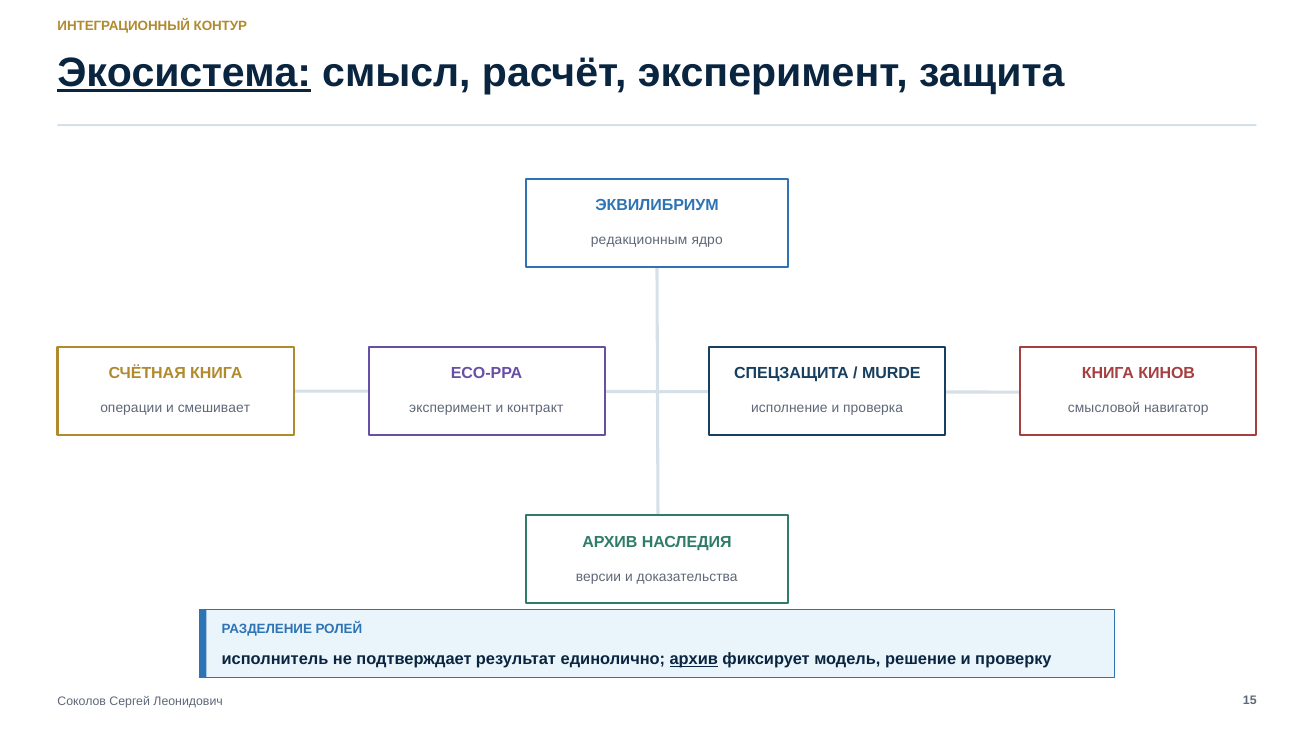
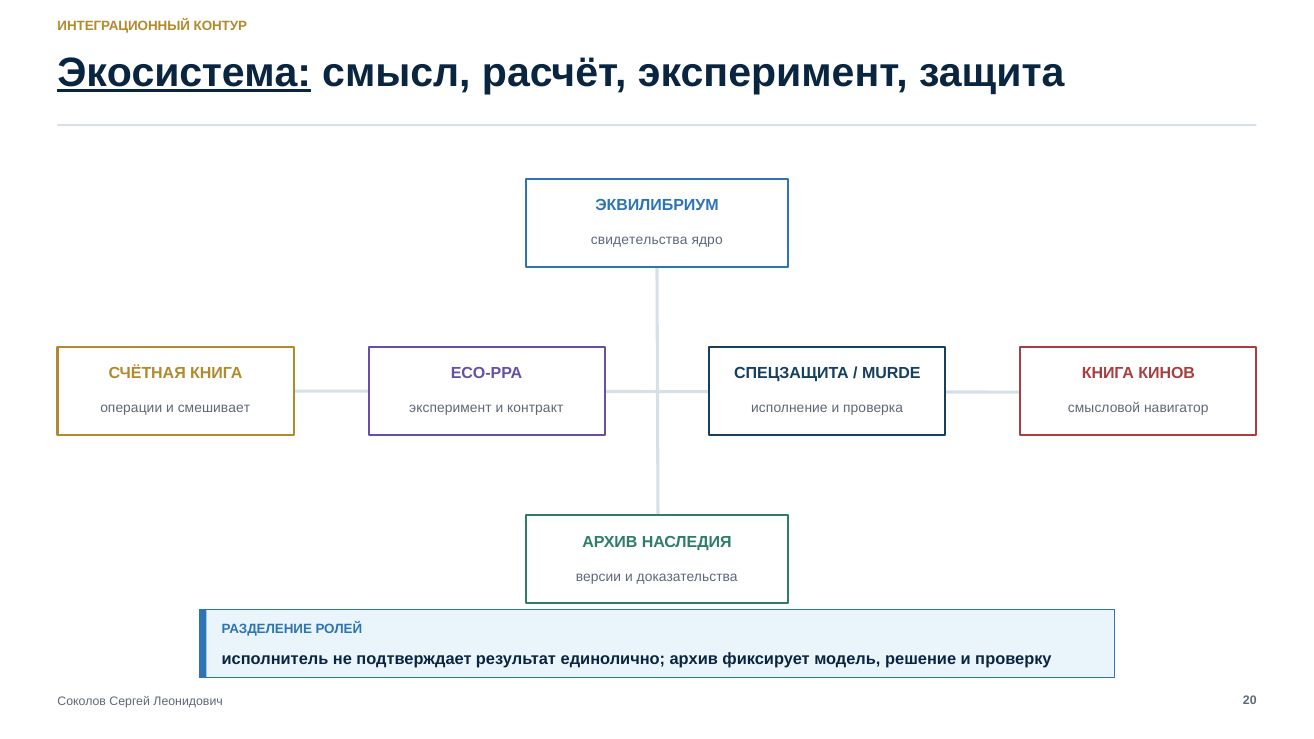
редакционным: редакционным -> свидетельства
архив at (694, 659) underline: present -> none
15: 15 -> 20
